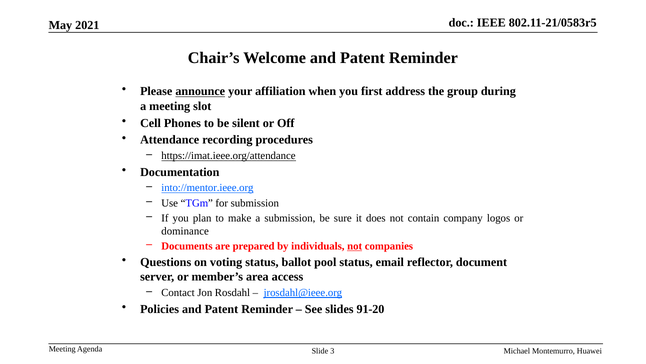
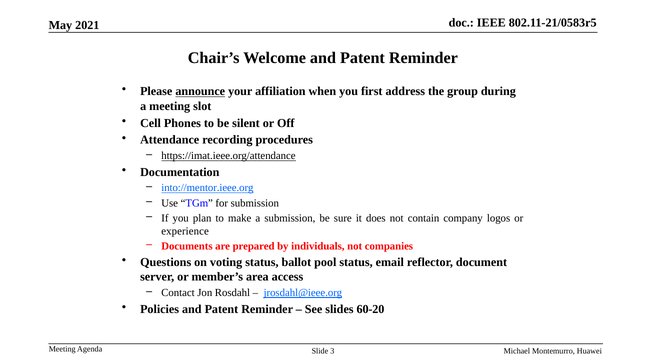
dominance: dominance -> experience
not at (355, 246) underline: present -> none
91-20: 91-20 -> 60-20
